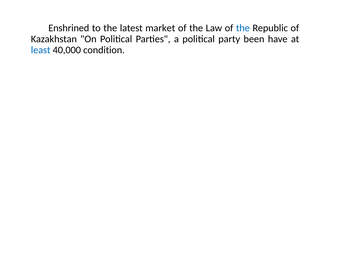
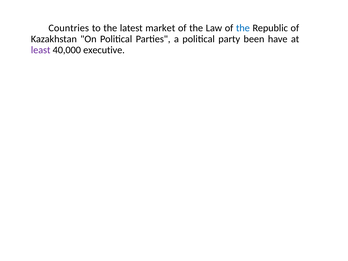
Enshrined: Enshrined -> Countries
least colour: blue -> purple
condition: condition -> executive
